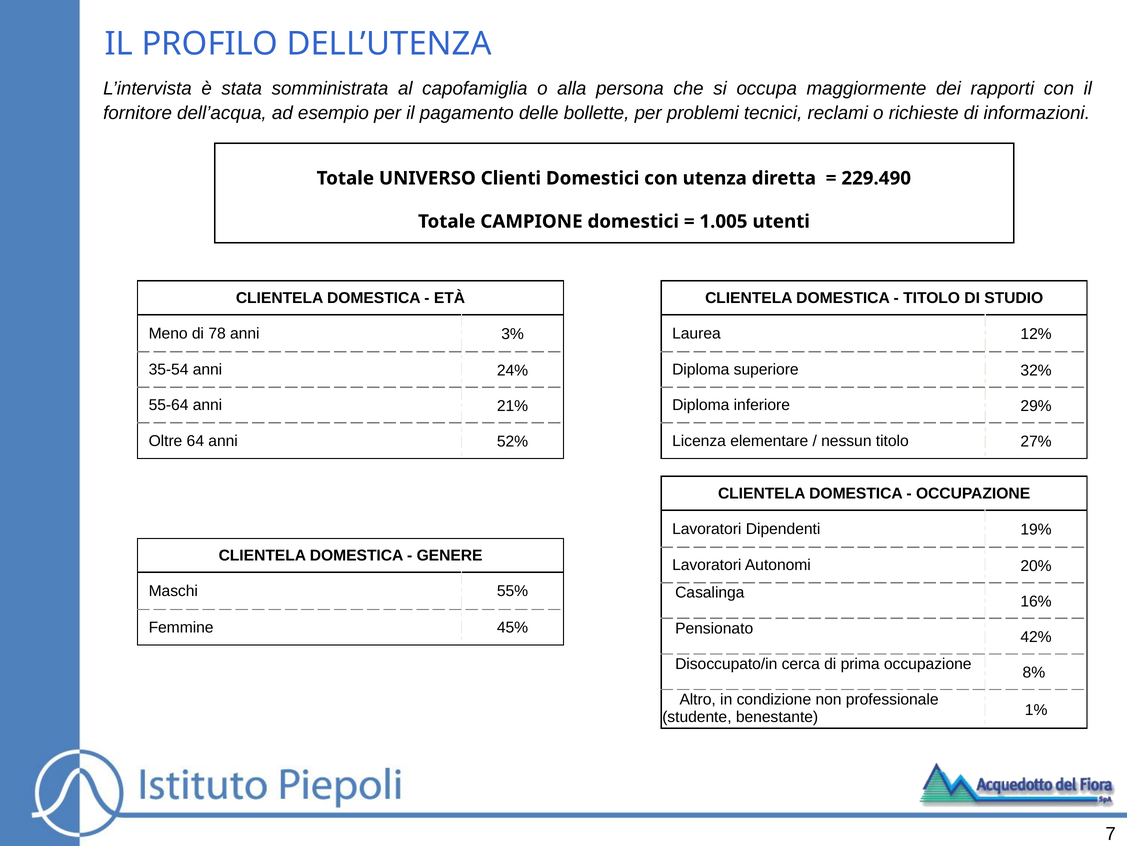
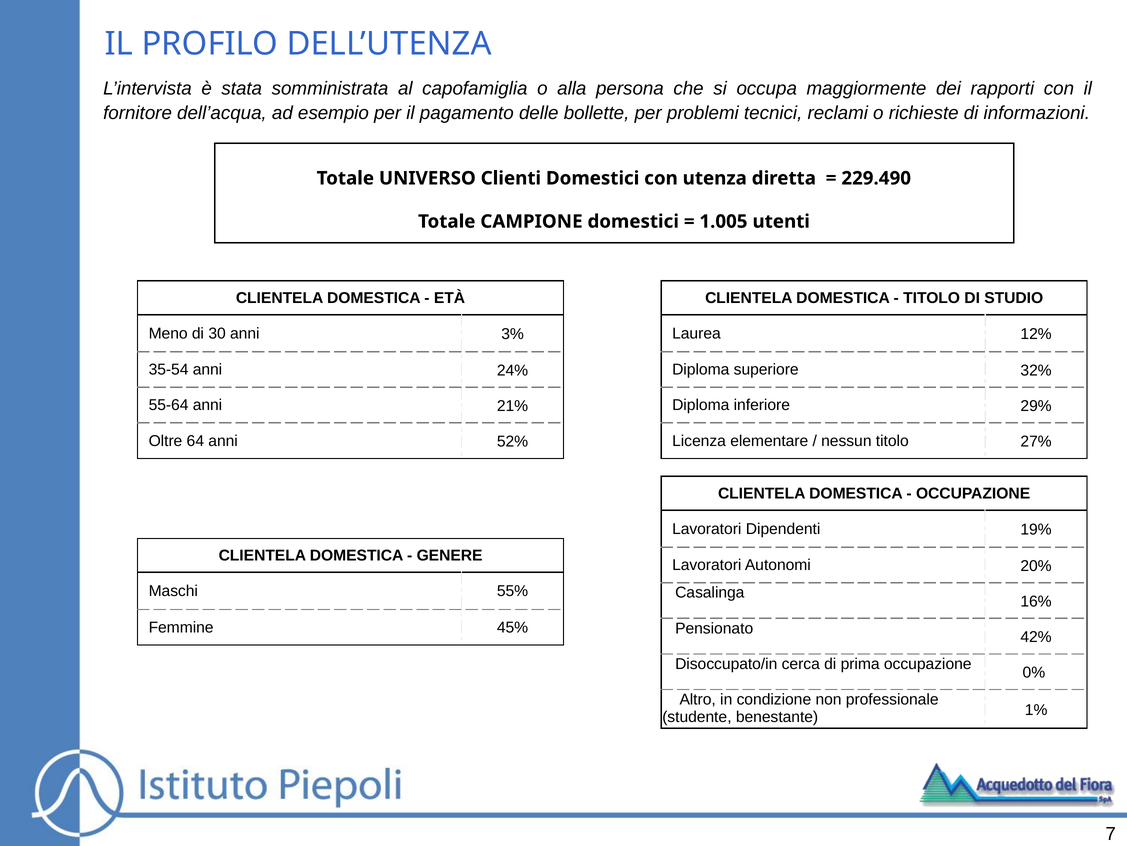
78: 78 -> 30
8%: 8% -> 0%
